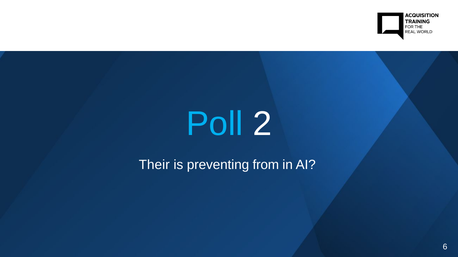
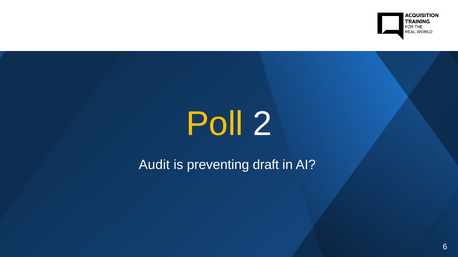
Poll colour: light blue -> yellow
Their: Their -> Audit
from: from -> draft
